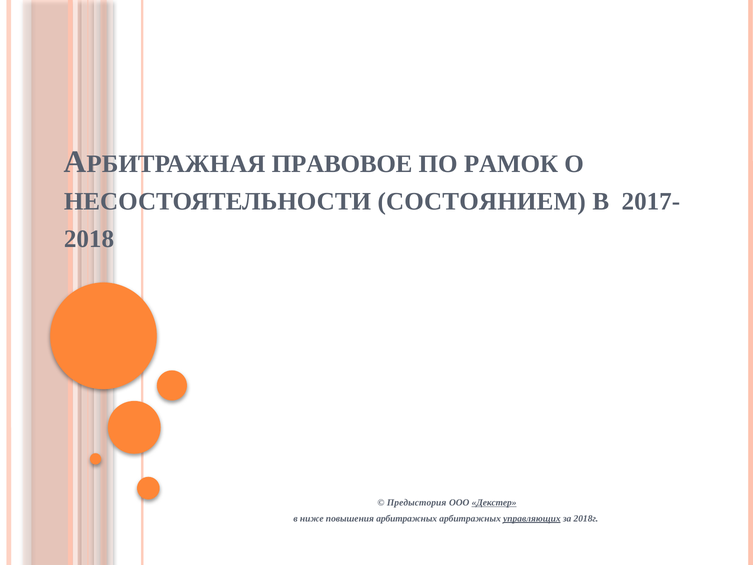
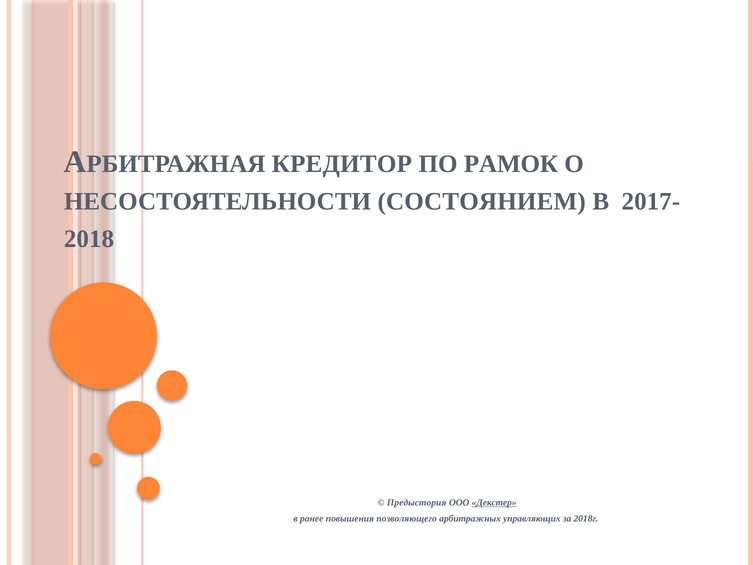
ПРАВОВОЕ: ПРАВОВОЕ -> КРЕДИТОР
ниже: ниже -> ранее
повышения арбитражных: арбитражных -> позволяющего
управляющих underline: present -> none
